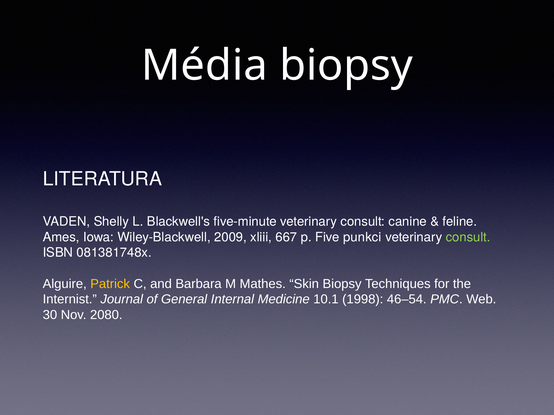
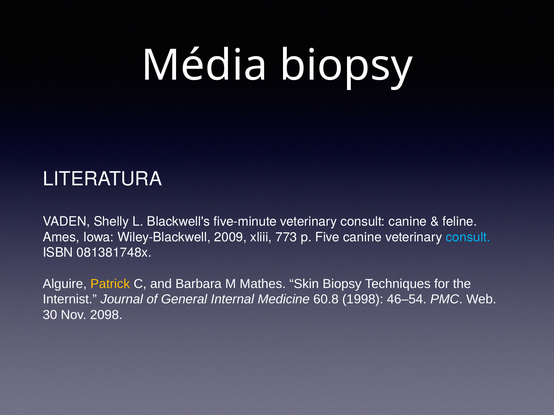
667: 667 -> 773
Five punkci: punkci -> canine
consult at (468, 237) colour: light green -> light blue
10.1: 10.1 -> 60.8
2080: 2080 -> 2098
